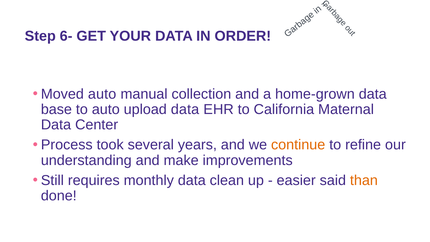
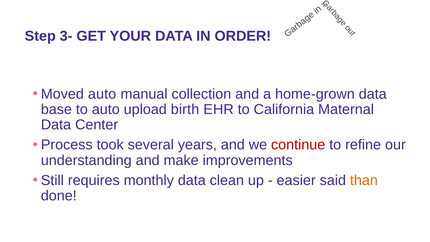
6-: 6- -> 3-
upload data: data -> birth
continue colour: orange -> red
